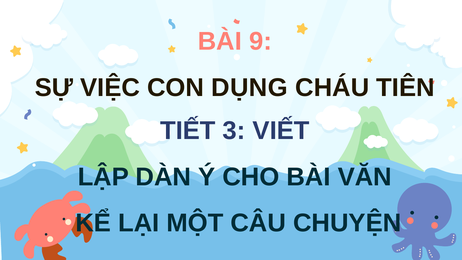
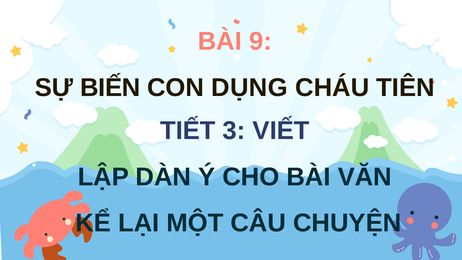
VIỆC: VIỆC -> BIẾN
